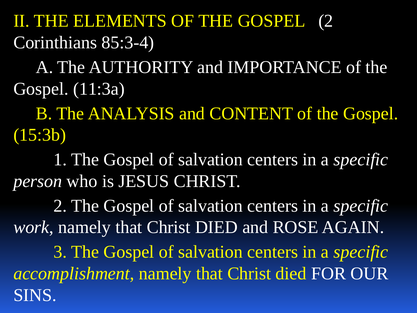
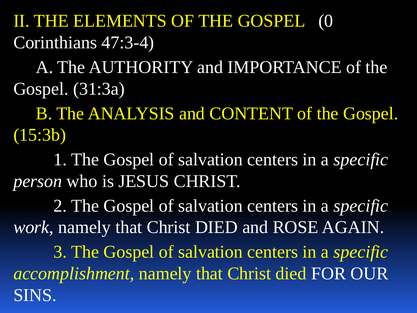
GOSPEL 2: 2 -> 0
85:3-4: 85:3-4 -> 47:3-4
11:3a: 11:3a -> 31:3a
